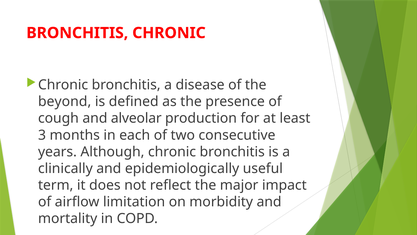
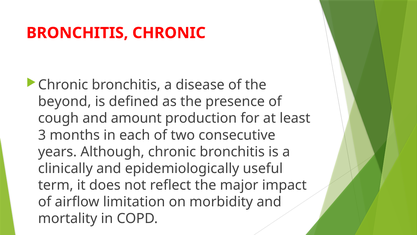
alveolar: alveolar -> amount
